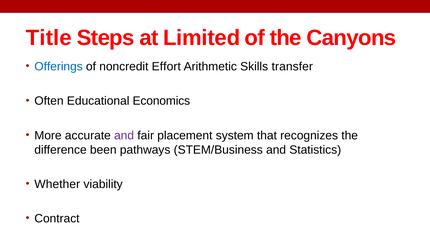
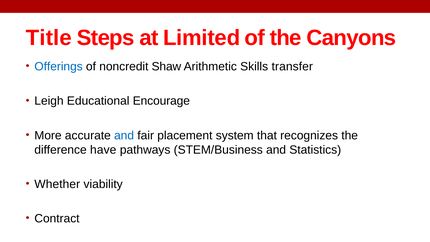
Effort: Effort -> Shaw
Often: Often -> Leigh
Economics: Economics -> Encourage
and at (124, 135) colour: purple -> blue
been: been -> have
